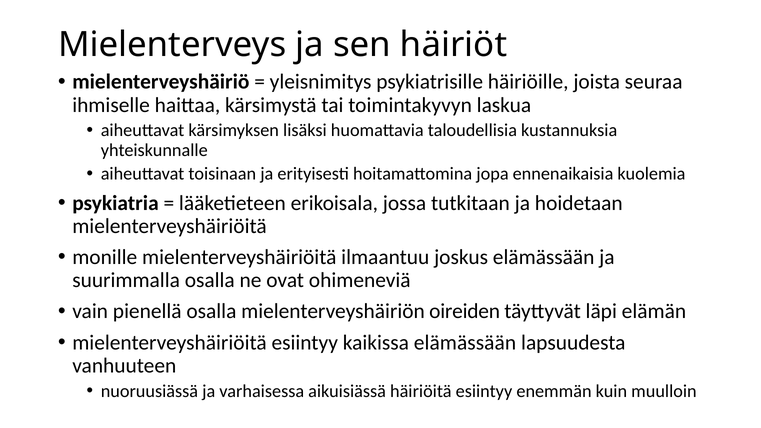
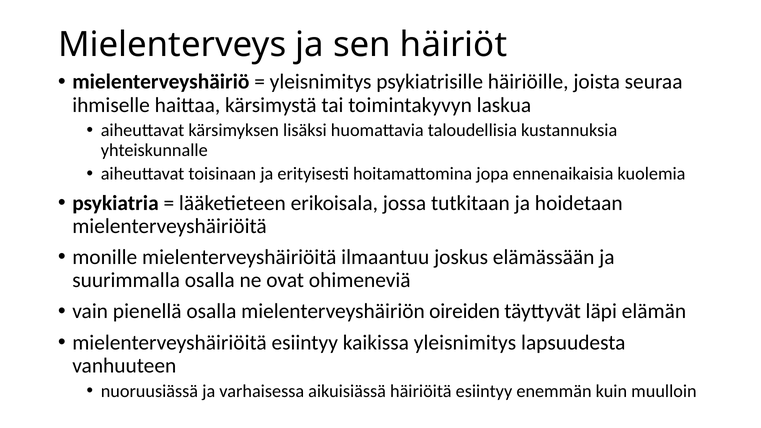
kaikissa elämässään: elämässään -> yleisnimitys
